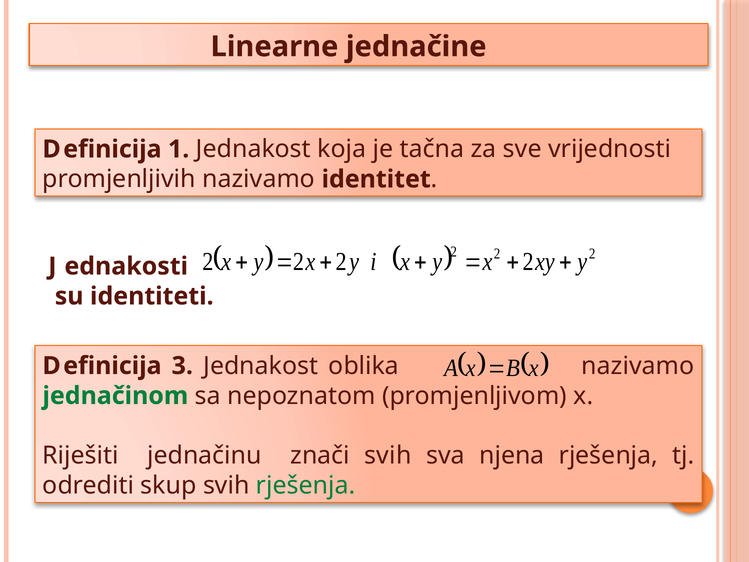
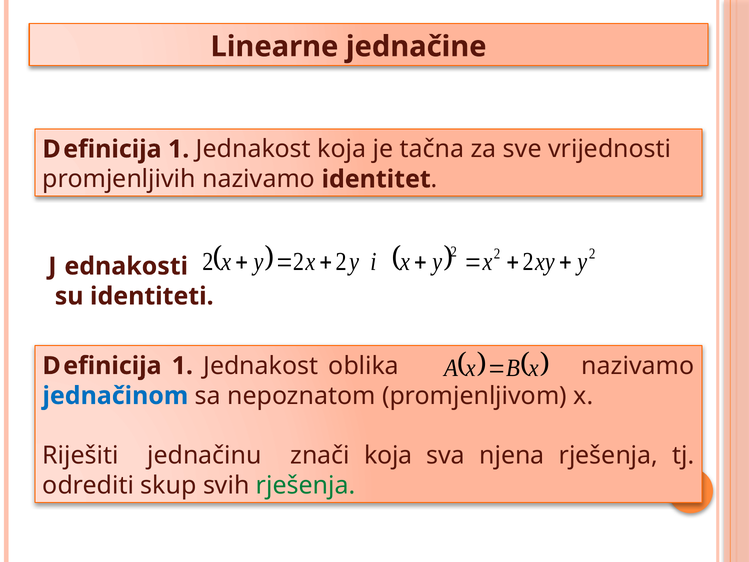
3 at (182, 366): 3 -> 1
jednačinom colour: green -> blue
znači svih: svih -> koja
